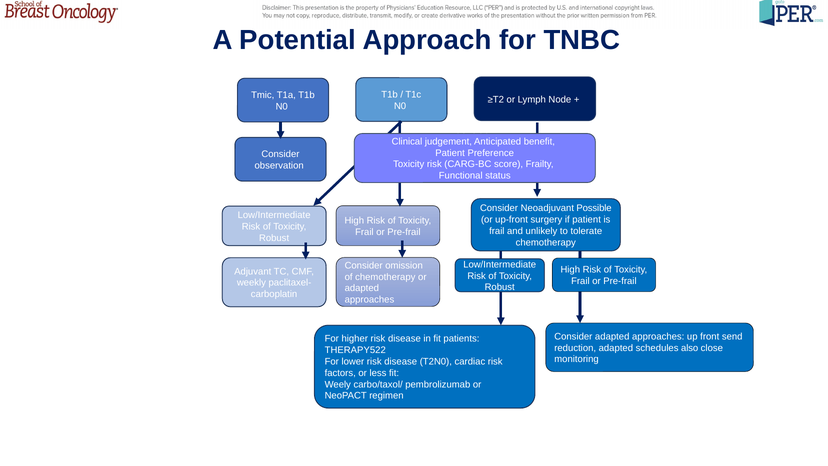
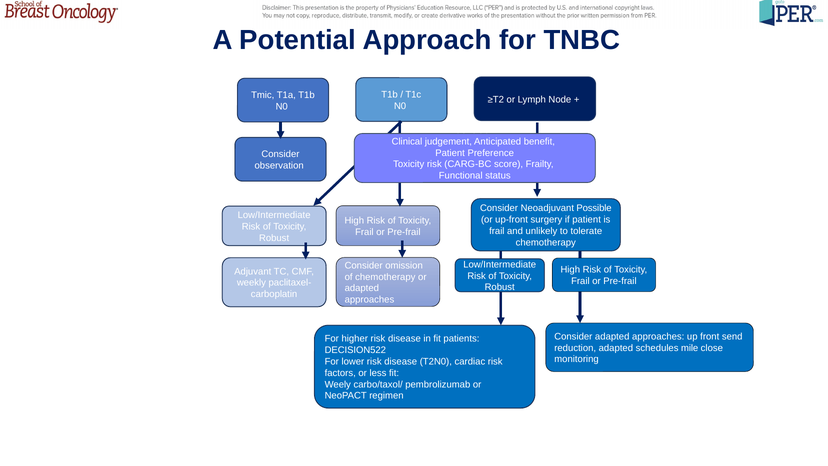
also: also -> mile
THERAPY522: THERAPY522 -> DECISION522
